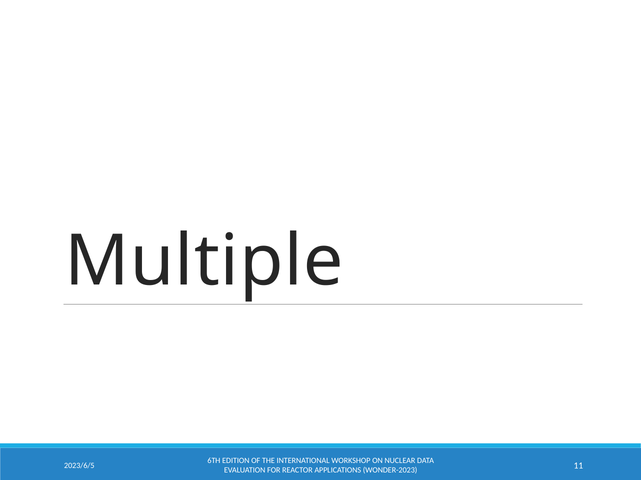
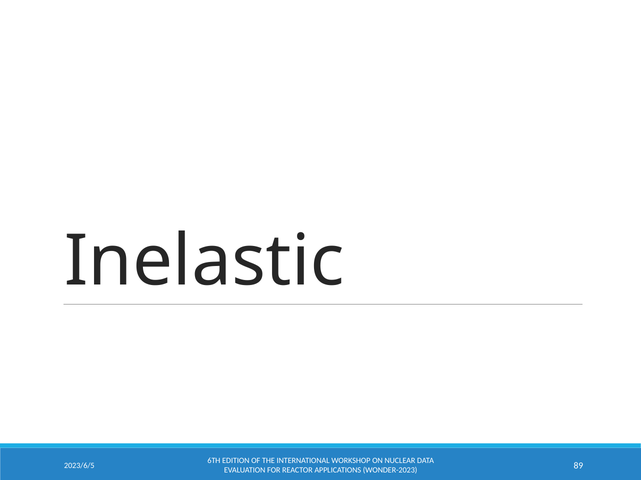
Multiple: Multiple -> Inelastic
11: 11 -> 89
